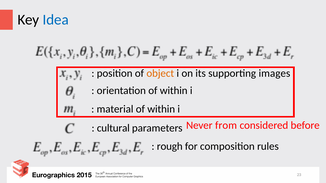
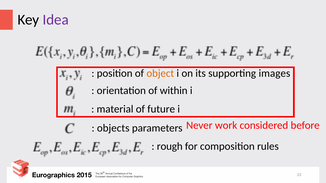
Idea colour: blue -> purple
material of within: within -> future
from: from -> work
cultural: cultural -> objects
